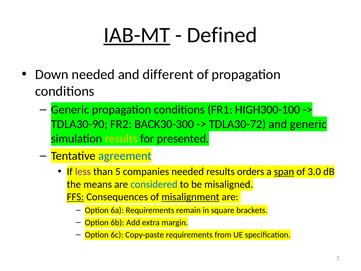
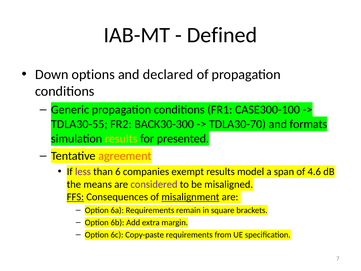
IAB-MT underline: present -> none
Down needed: needed -> options
different: different -> declared
HIGH300-100: HIGH300-100 -> CASE300-100
TDLA30-90: TDLA30-90 -> TDLA30-55
TDLA30-72: TDLA30-72 -> TDLA30-70
and generic: generic -> formats
agreement colour: blue -> orange
5: 5 -> 6
companies needed: needed -> exempt
orders: orders -> model
span underline: present -> none
3.0: 3.0 -> 4.6
considered colour: blue -> purple
